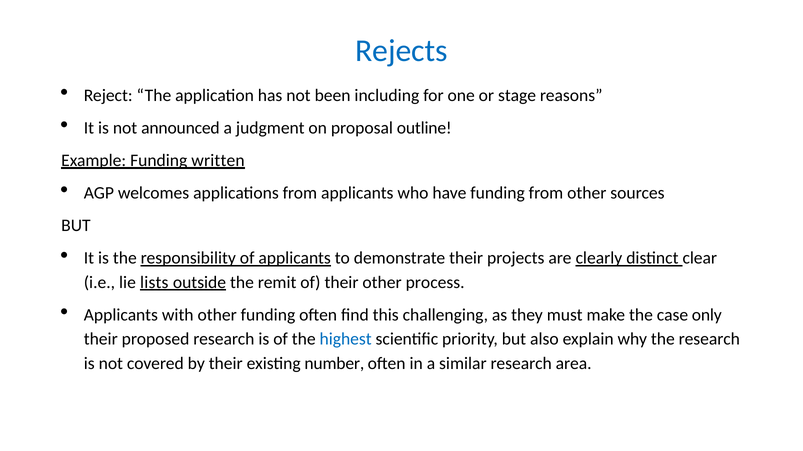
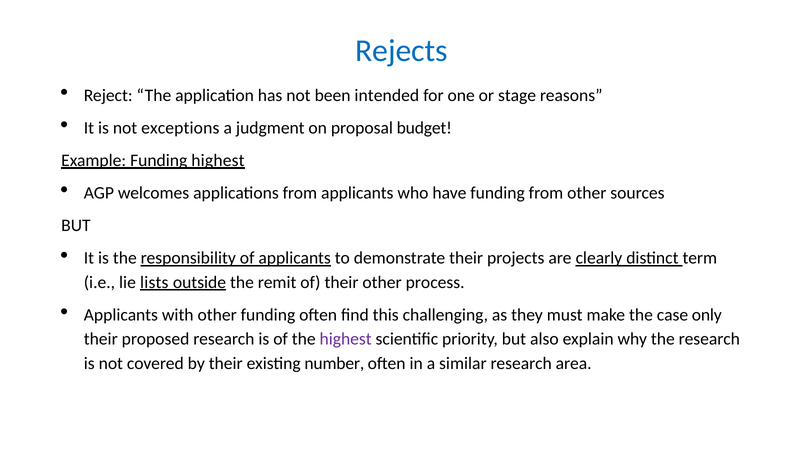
including: including -> intended
announced: announced -> exceptions
outline: outline -> budget
Funding written: written -> highest
clear: clear -> term
highest at (346, 340) colour: blue -> purple
